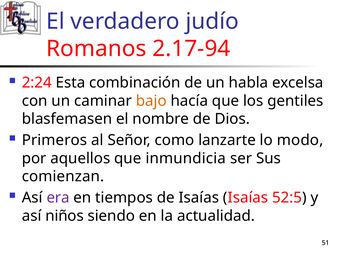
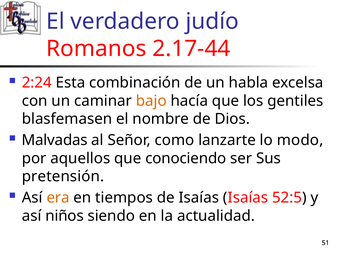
2.17-94: 2.17-94 -> 2.17-44
Primeros: Primeros -> Malvadas
inmundicia: inmundicia -> conociendo
comienzan: comienzan -> pretensión
era colour: purple -> orange
